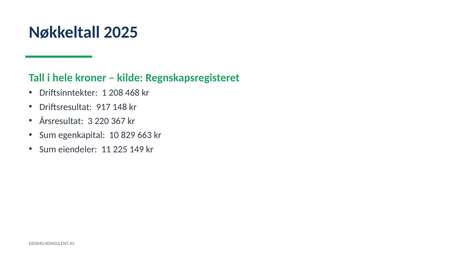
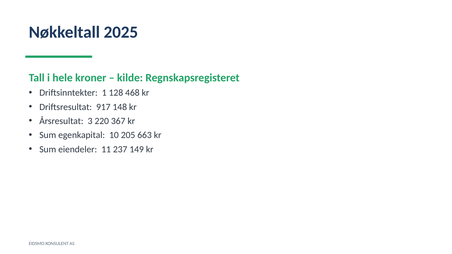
208: 208 -> 128
829: 829 -> 205
225: 225 -> 237
